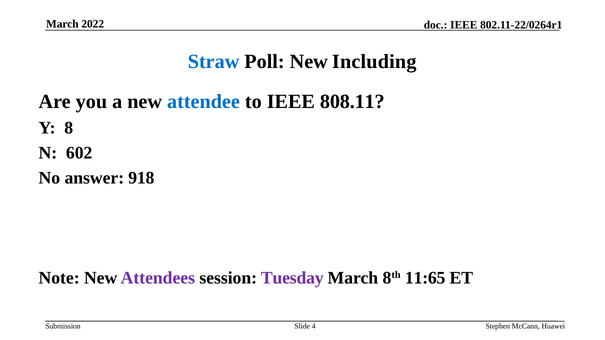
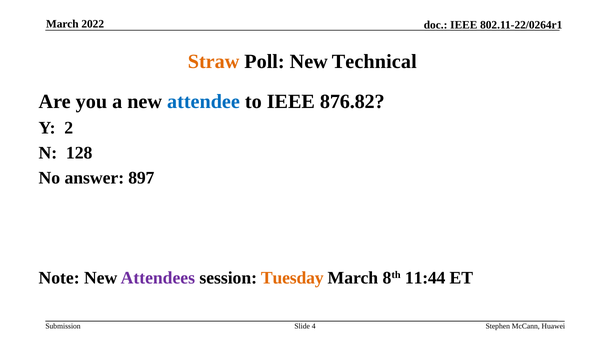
Straw colour: blue -> orange
Including: Including -> Technical
808.11: 808.11 -> 876.82
8: 8 -> 2
602: 602 -> 128
918: 918 -> 897
Tuesday colour: purple -> orange
11:65: 11:65 -> 11:44
